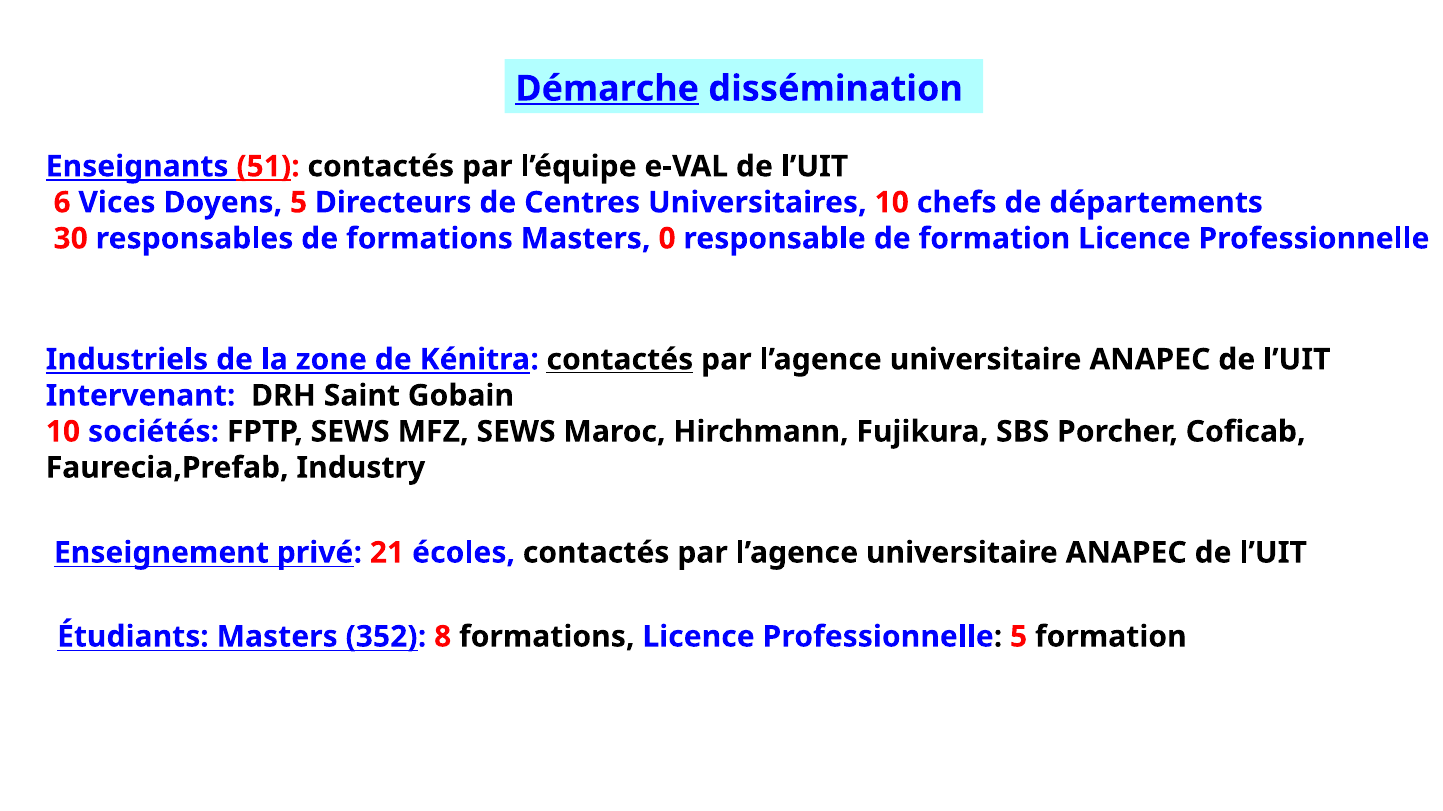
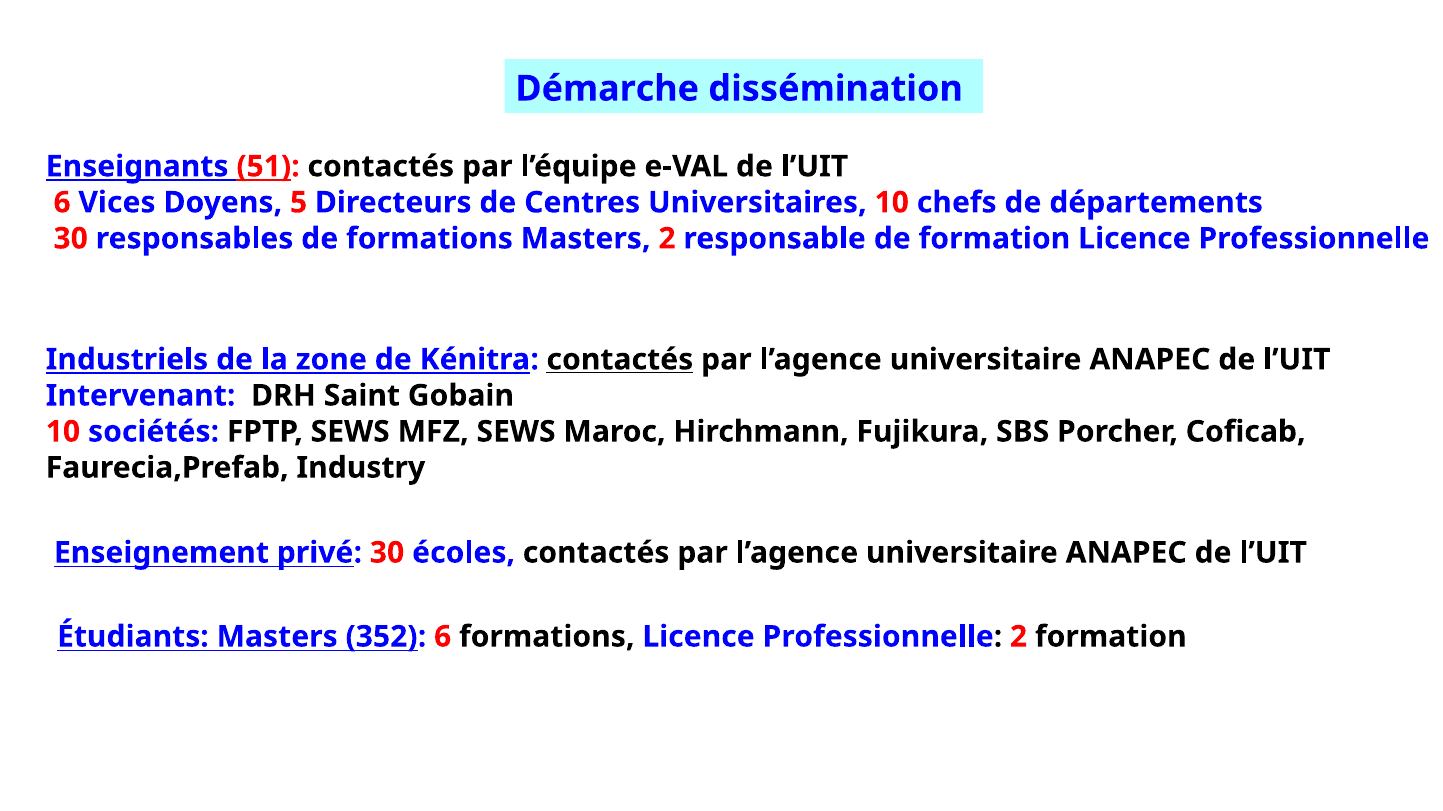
Démarche underline: present -> none
Masters 0: 0 -> 2
privé 21: 21 -> 30
352 8: 8 -> 6
Professionnelle 5: 5 -> 2
